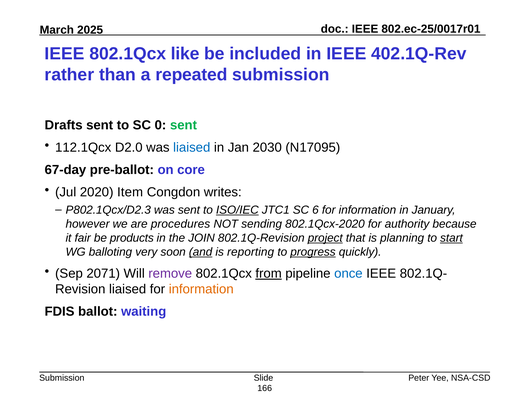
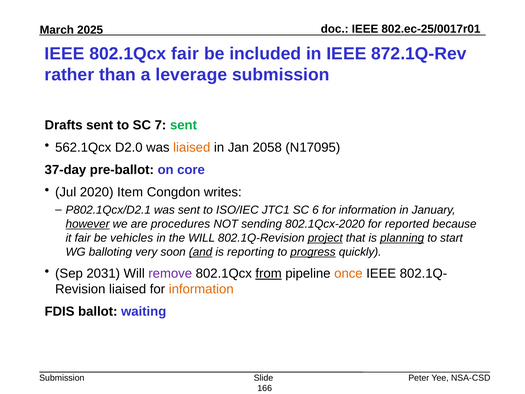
802.1Qcx like: like -> fair
402.1Q-Rev: 402.1Q-Rev -> 872.1Q-Rev
repeated: repeated -> leverage
0: 0 -> 7
112.1Qcx: 112.1Qcx -> 562.1Qcx
liaised at (192, 148) colour: blue -> orange
2030: 2030 -> 2058
67-day: 67-day -> 37-day
P802.1Qcx/D2.3: P802.1Qcx/D2.3 -> P802.1Qcx/D2.1
ISO/IEC underline: present -> none
however underline: none -> present
authority: authority -> reported
products: products -> vehicles
the JOIN: JOIN -> WILL
planning underline: none -> present
start underline: present -> none
2071: 2071 -> 2031
once colour: blue -> orange
